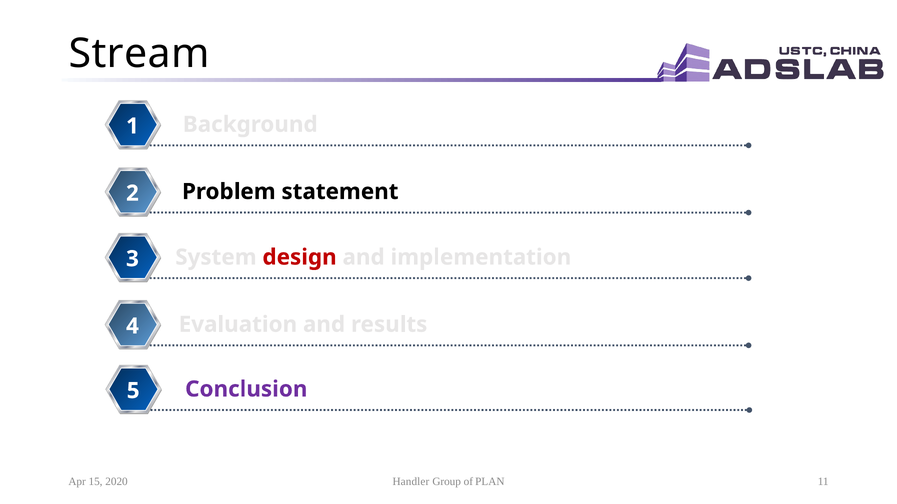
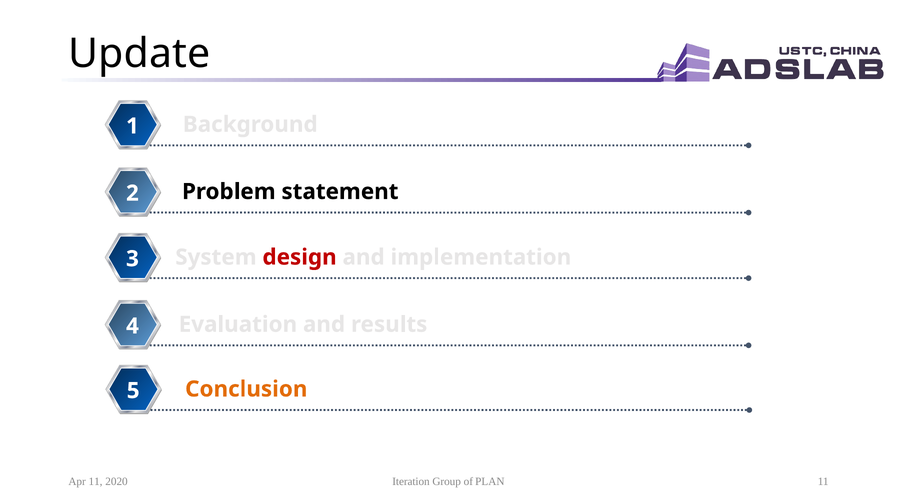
Stream: Stream -> Update
Conclusion colour: purple -> orange
Apr 15: 15 -> 11
Handler: Handler -> Iteration
